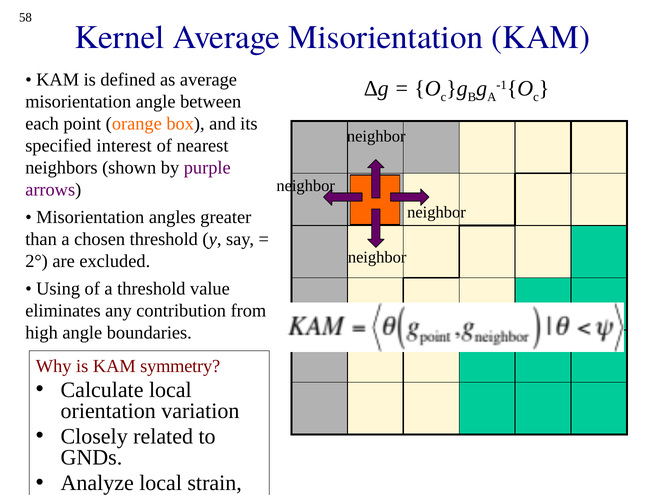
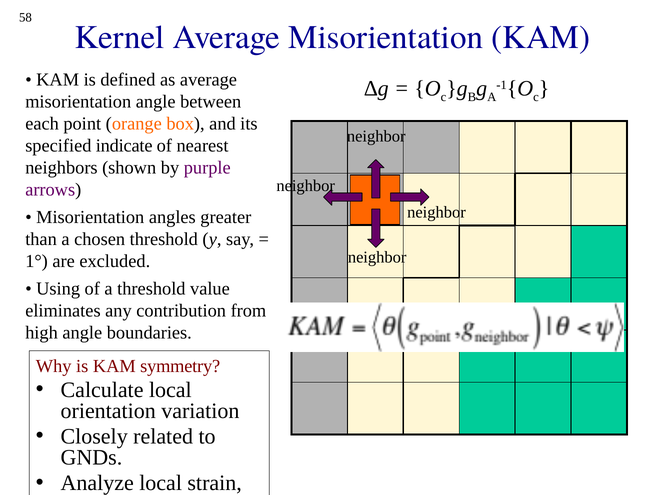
interest: interest -> indicate
2°: 2° -> 1°
